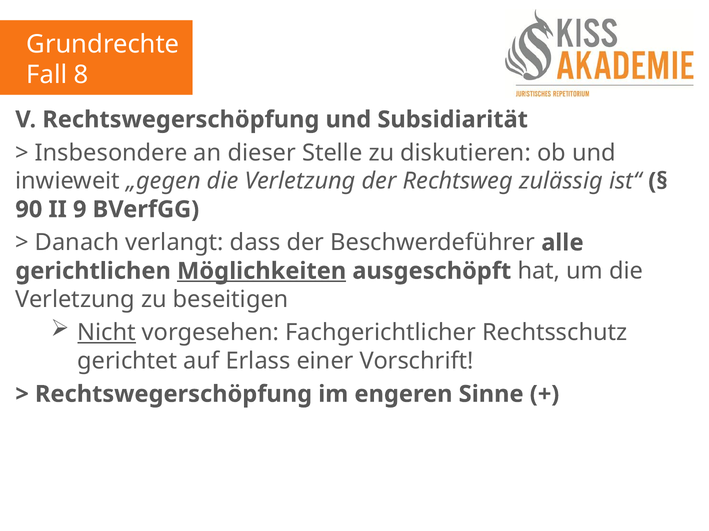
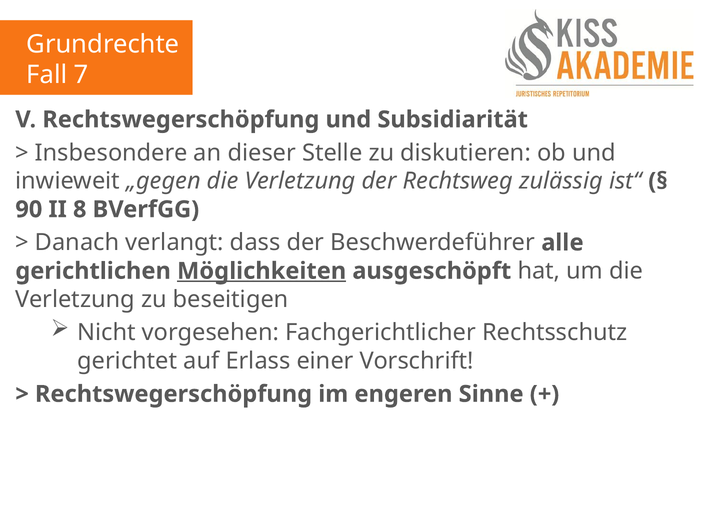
8: 8 -> 7
9: 9 -> 8
Nicht underline: present -> none
